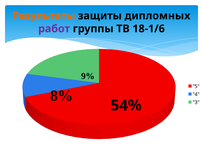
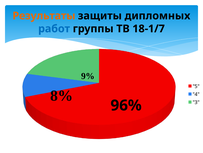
работ colour: purple -> blue
18-1/6: 18-1/6 -> 18-1/7
54%: 54% -> 96%
